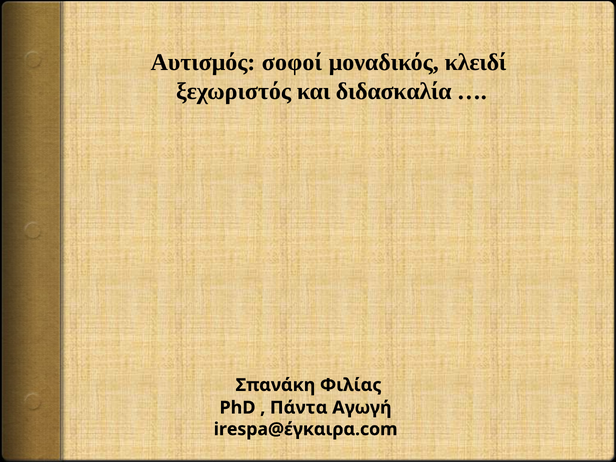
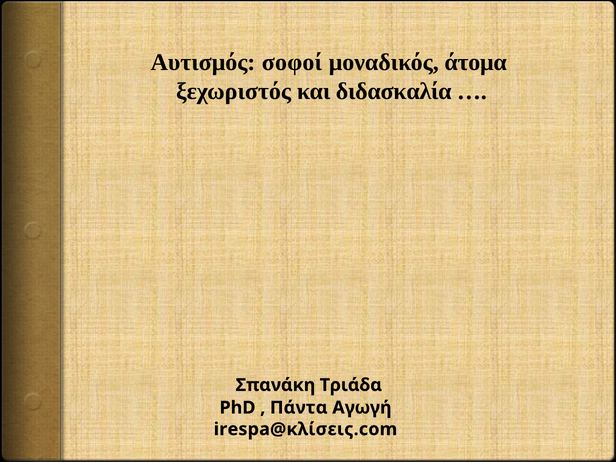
κλειδί: κλειδί -> άτομα
Φιλίας: Φιλίας -> Τριάδα
irespa@έγκαιρα.com: irespa@έγκαιρα.com -> irespa@κλίσεις.com
